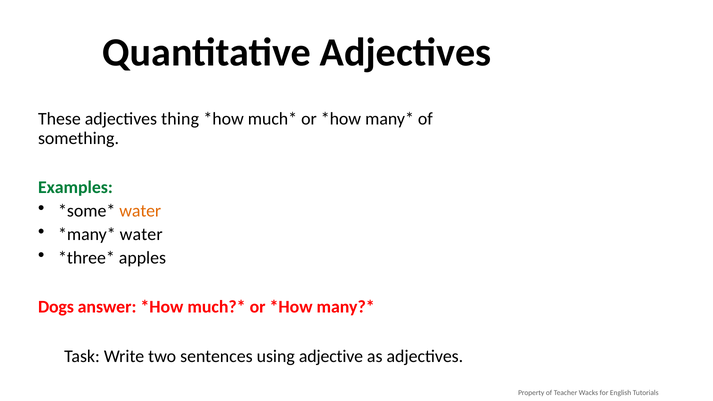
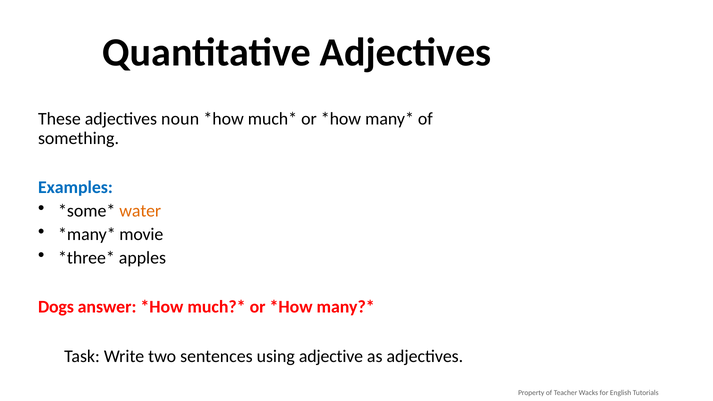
thing: thing -> noun
Examples colour: green -> blue
water at (141, 234): water -> movie
